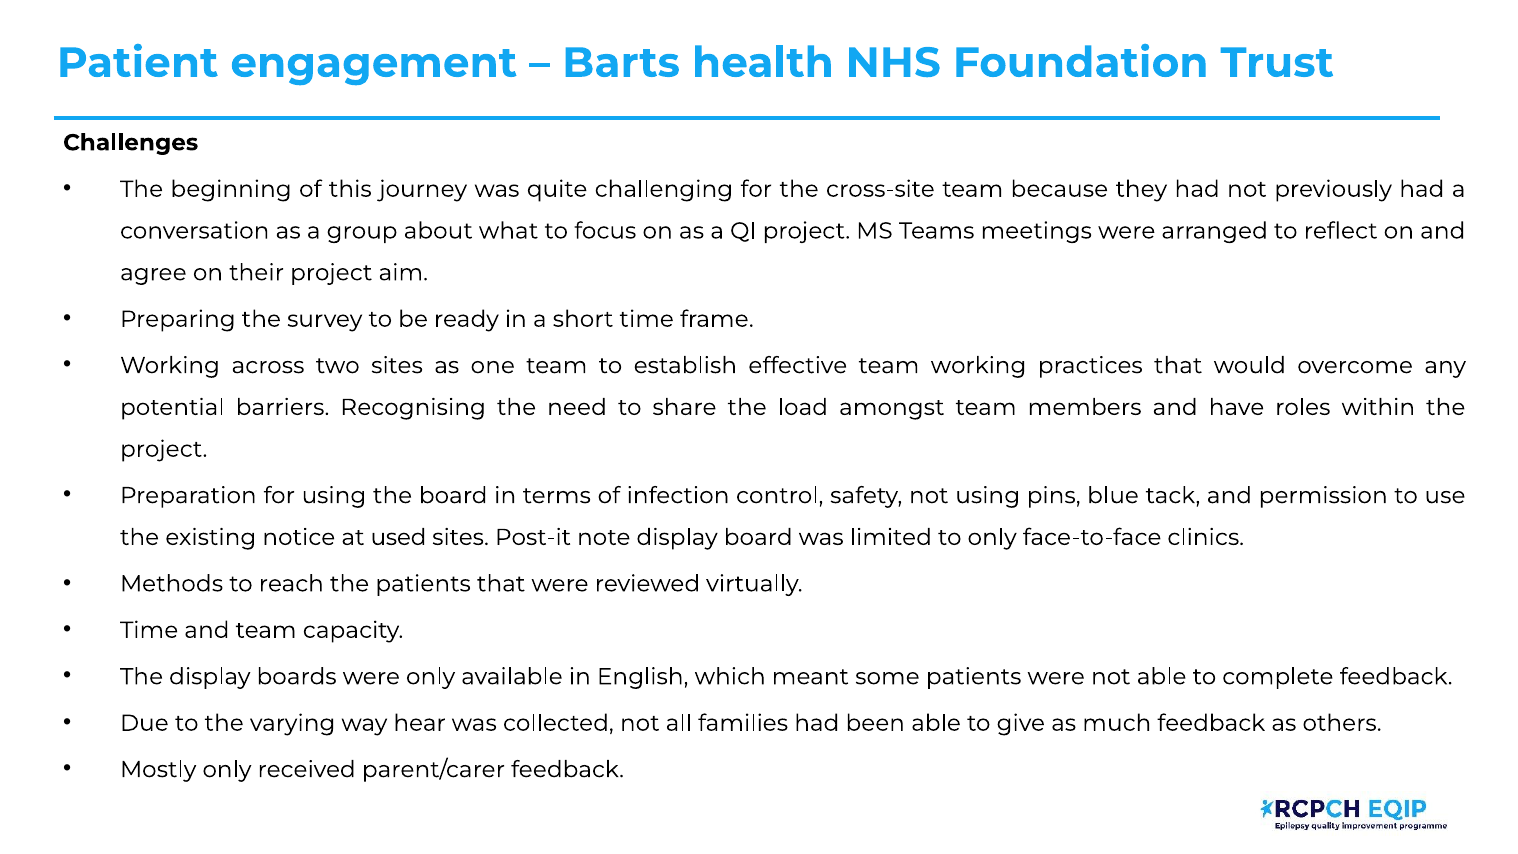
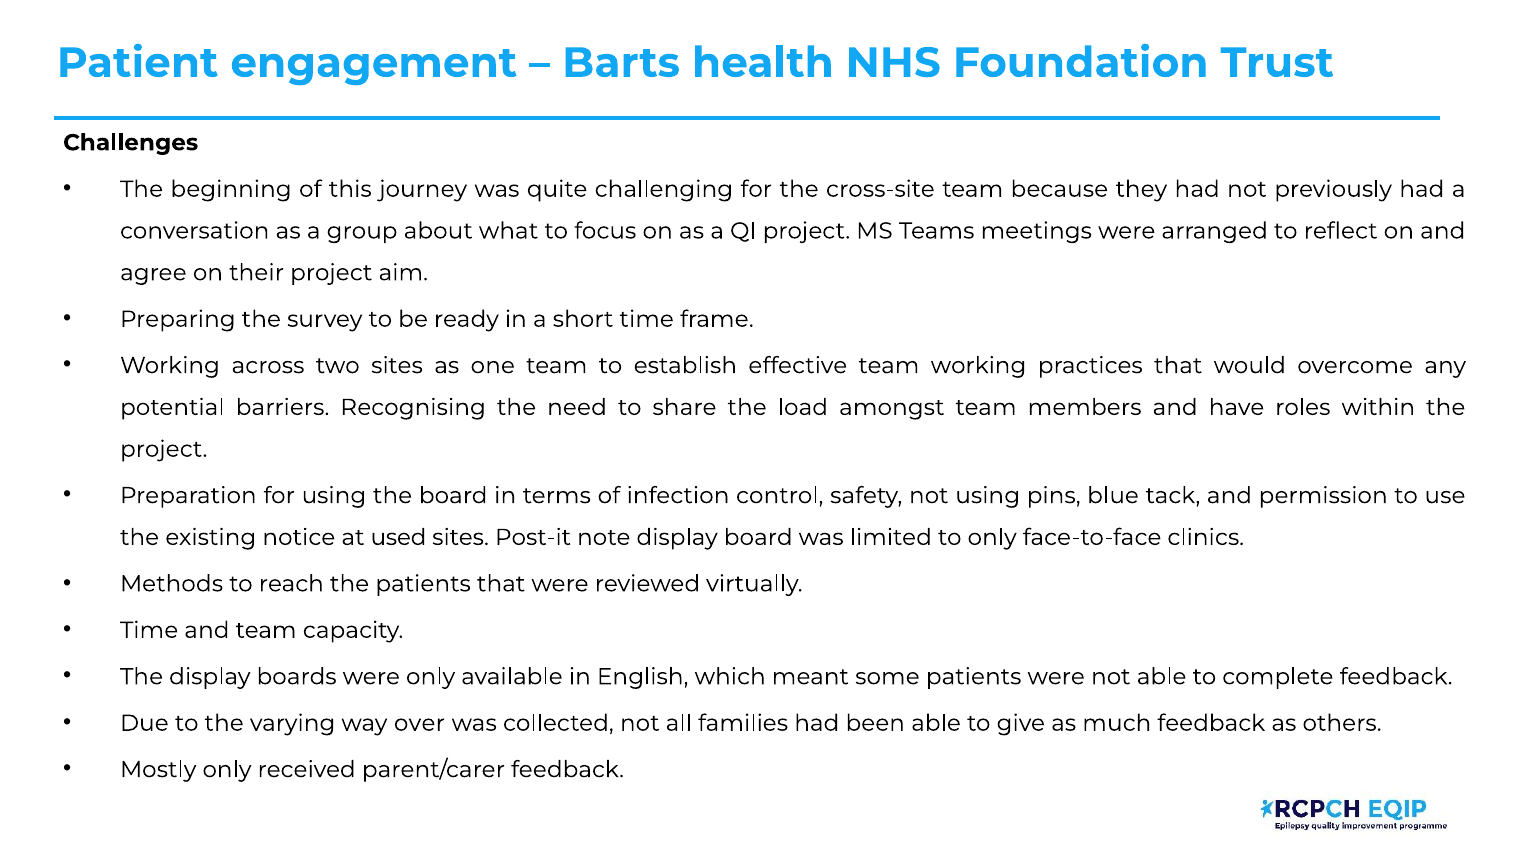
hear: hear -> over
